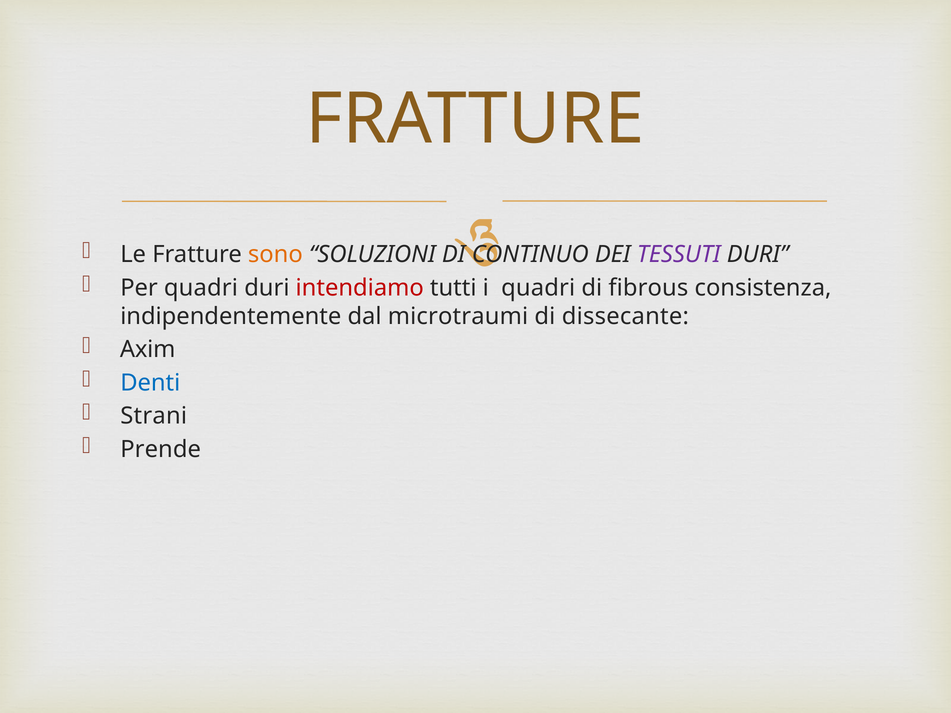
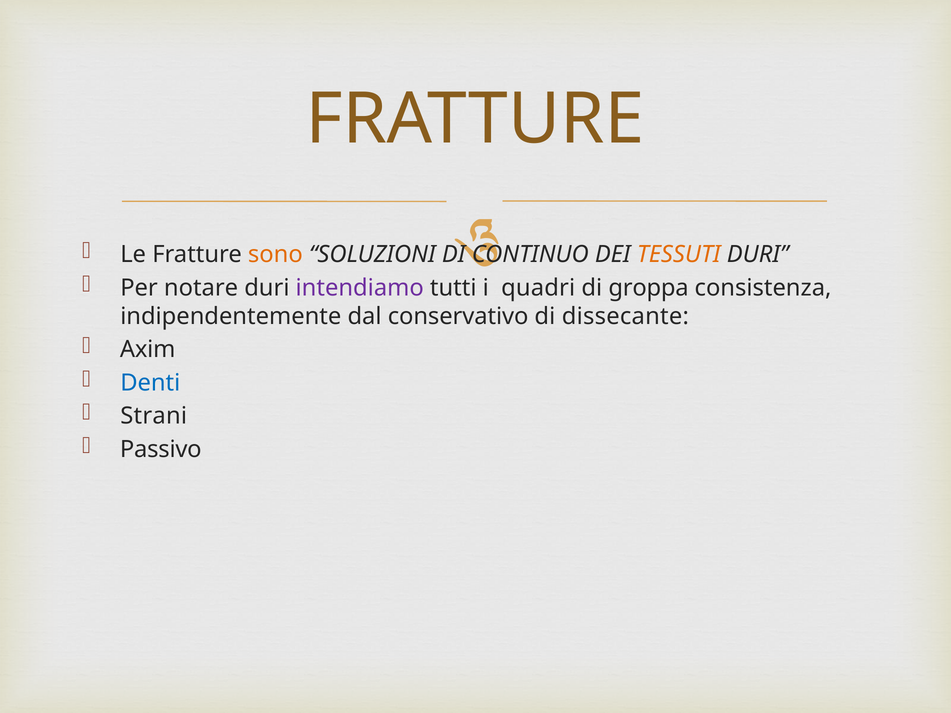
TESSUTI colour: purple -> orange
Per quadri: quadri -> notare
intendiamo colour: red -> purple
fibrous: fibrous -> groppa
microtraumi: microtraumi -> conservativo
Prende: Prende -> Passivo
